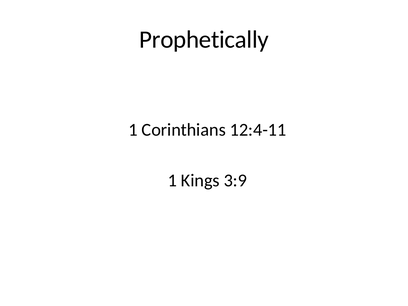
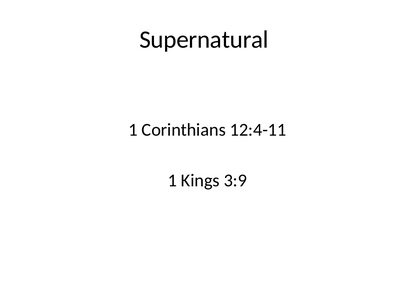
Prophetically: Prophetically -> Supernatural
